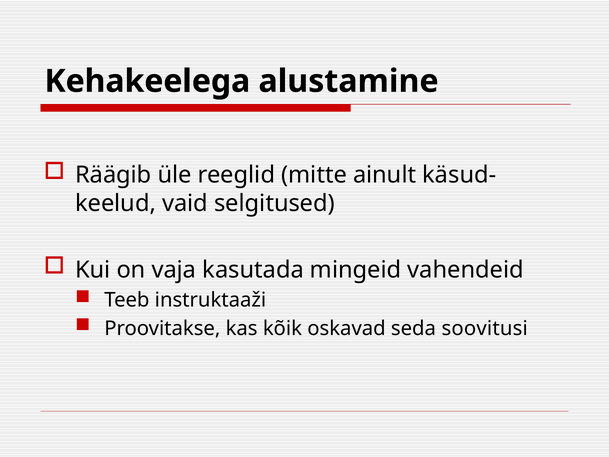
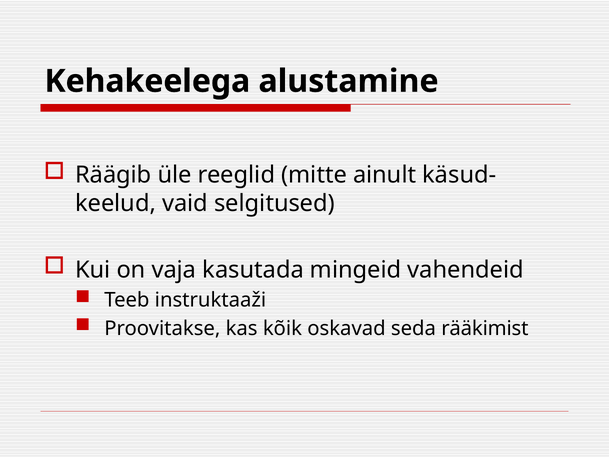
soovitusi: soovitusi -> rääkimist
